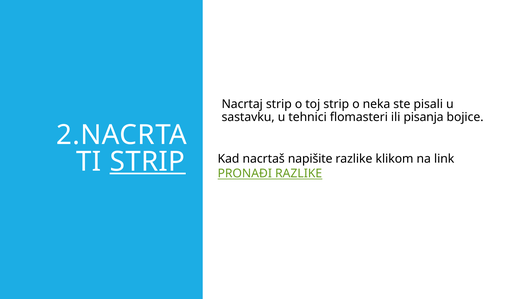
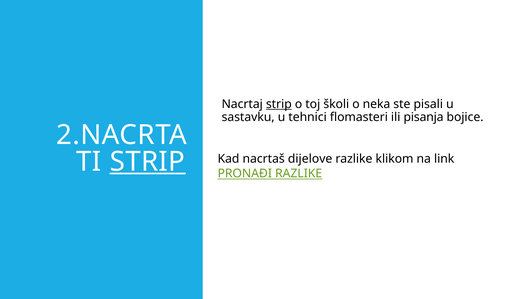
strip at (279, 104) underline: none -> present
toj strip: strip -> školi
napišite: napišite -> dijelove
